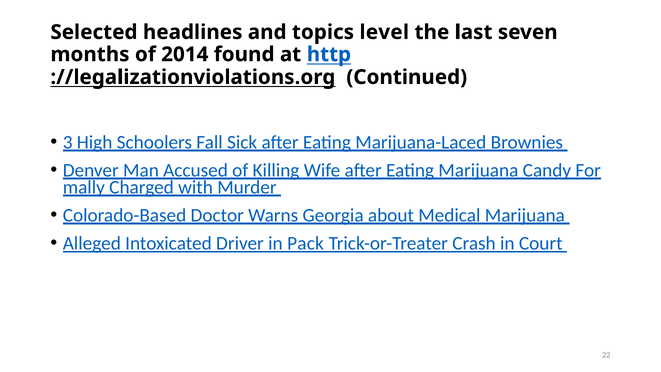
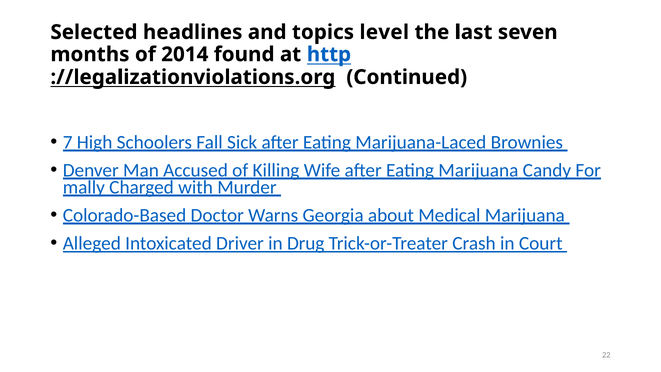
3: 3 -> 7
Pack: Pack -> Drug
